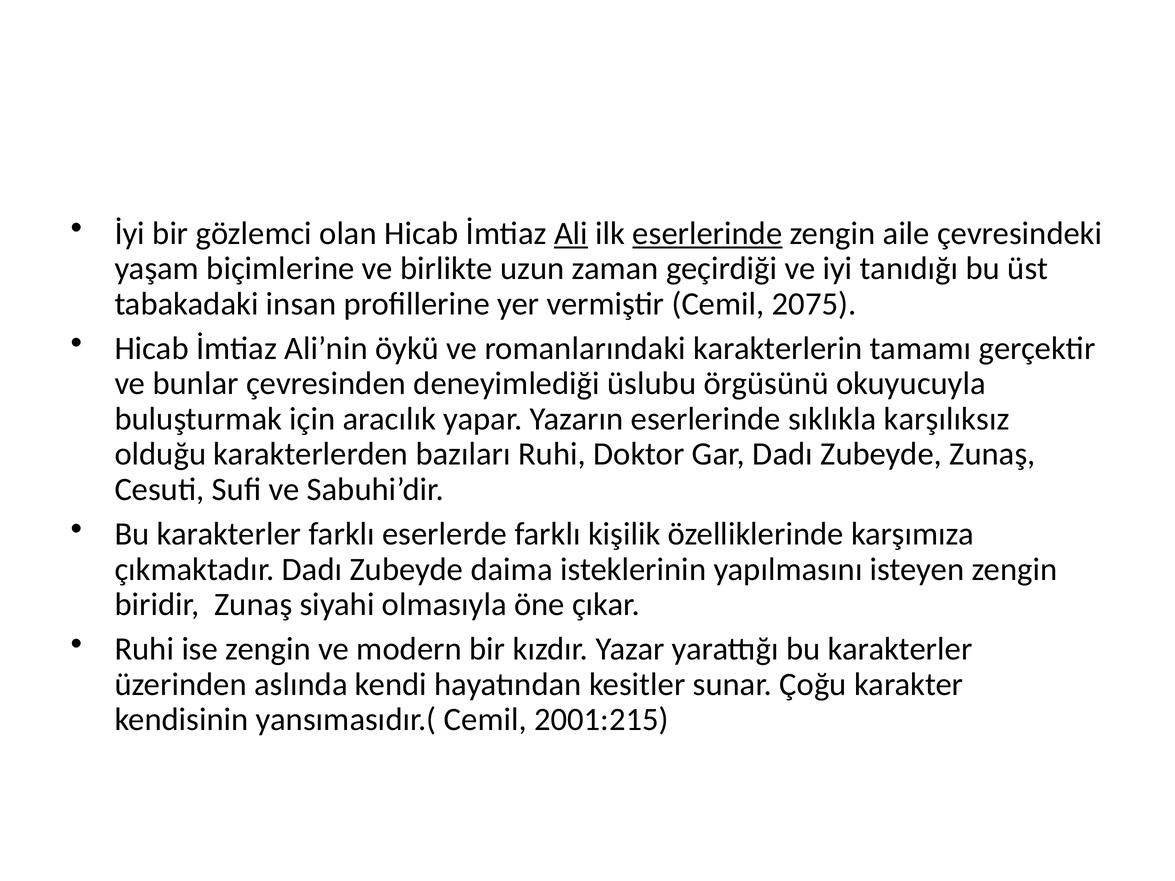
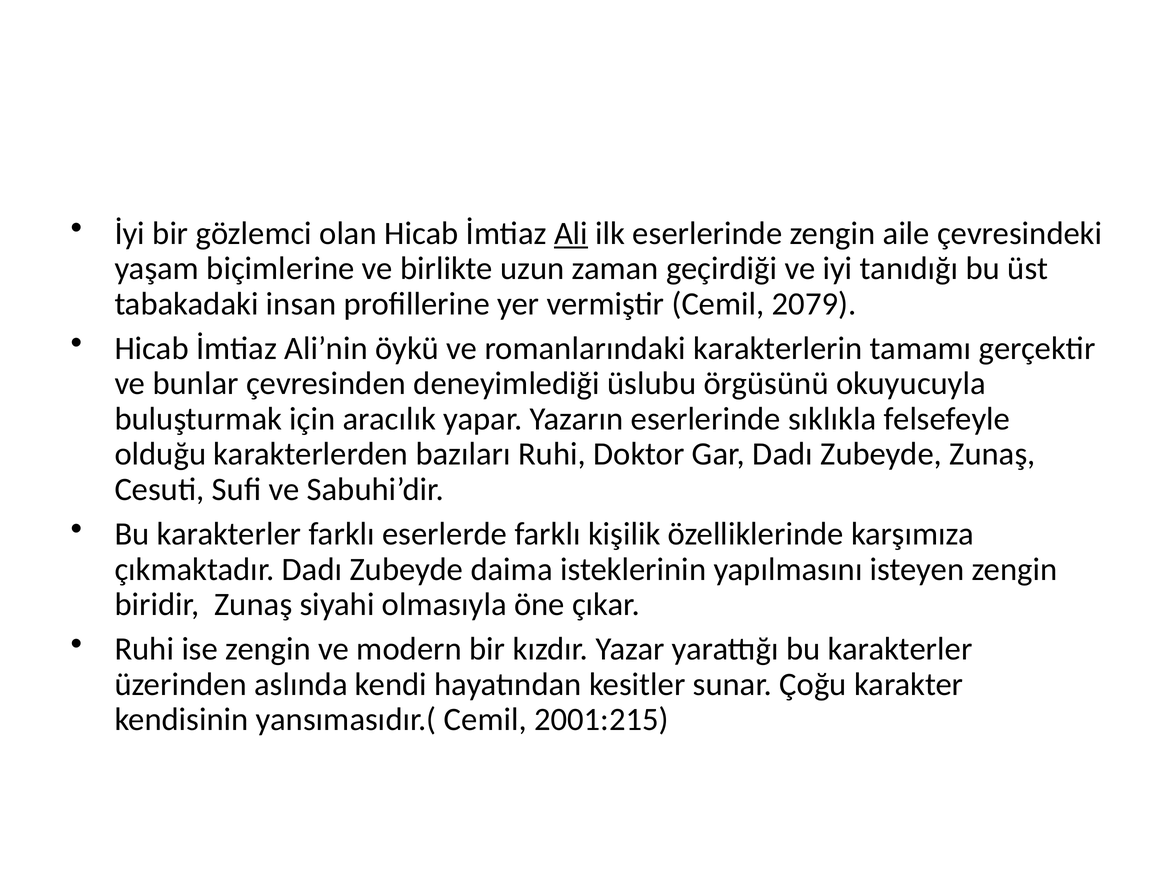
eserlerinde at (707, 233) underline: present -> none
2075: 2075 -> 2079
karşılıksız: karşılıksız -> felsefeyle
